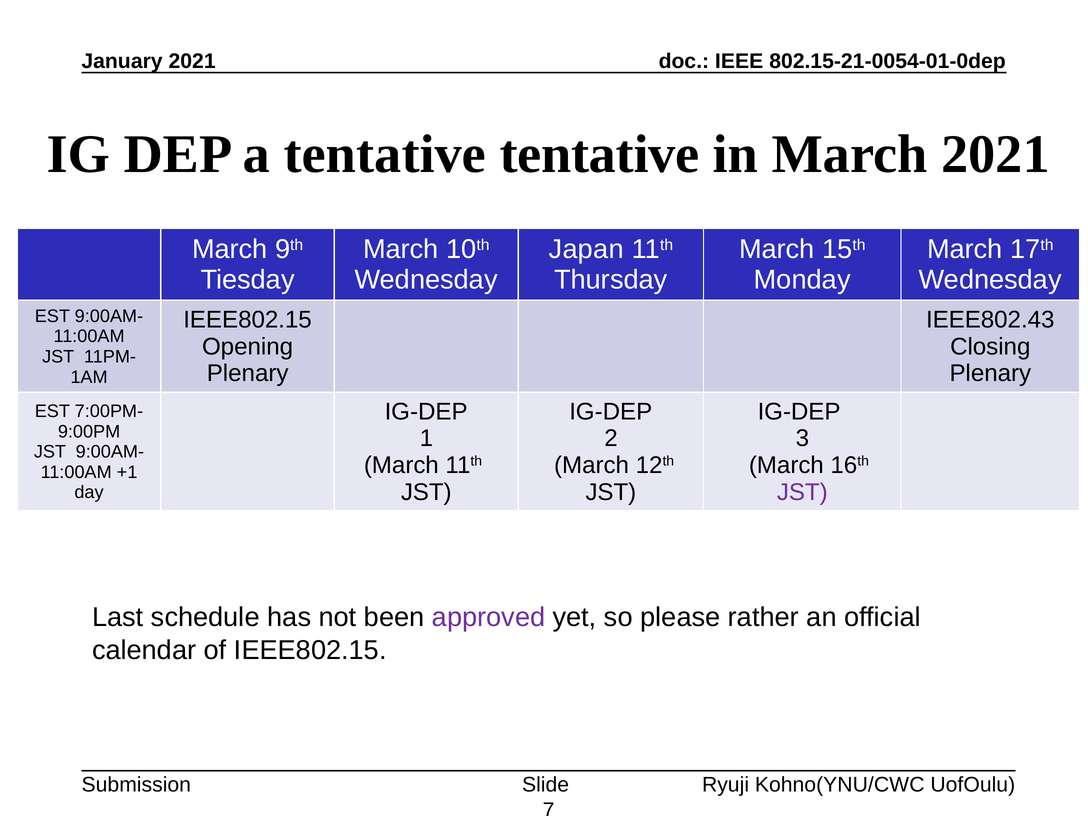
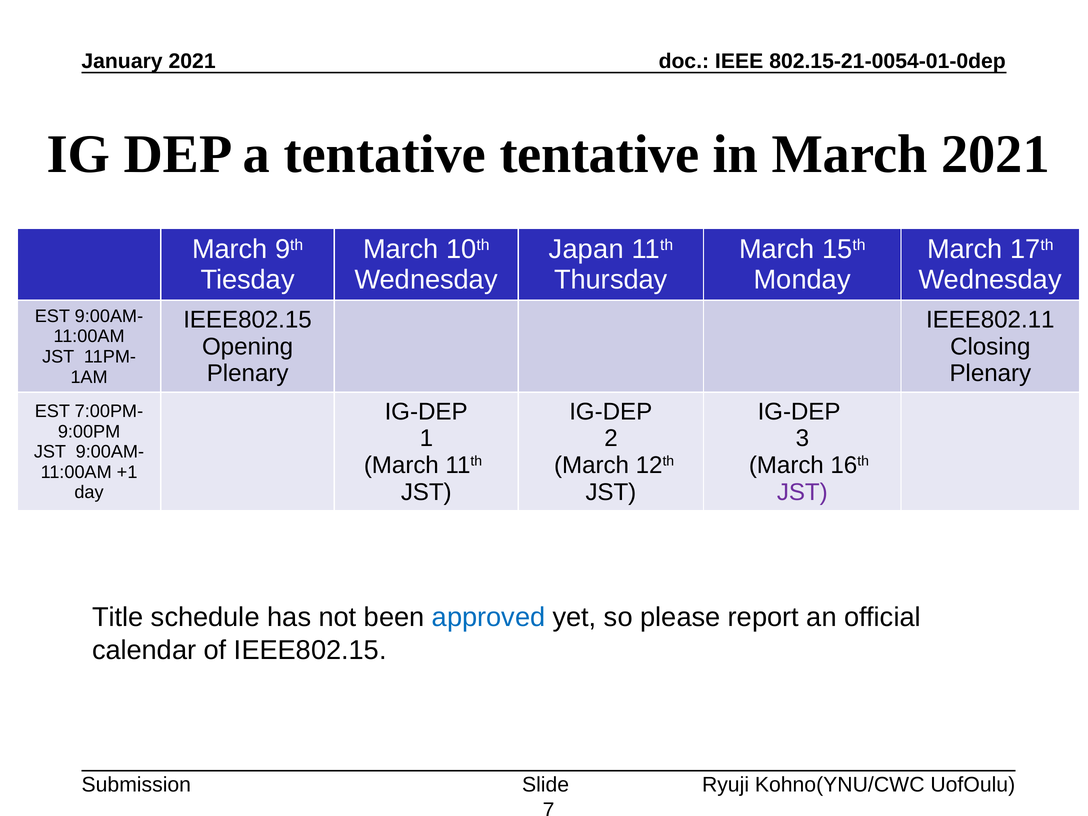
IEEE802.43: IEEE802.43 -> IEEE802.11
Last: Last -> Title
approved colour: purple -> blue
rather: rather -> report
